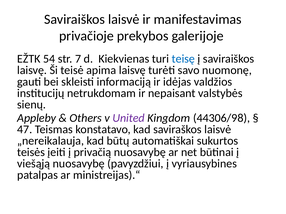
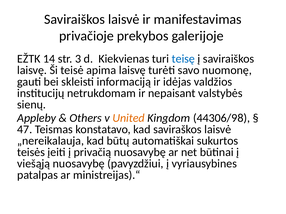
54: 54 -> 14
7: 7 -> 3
United colour: purple -> orange
